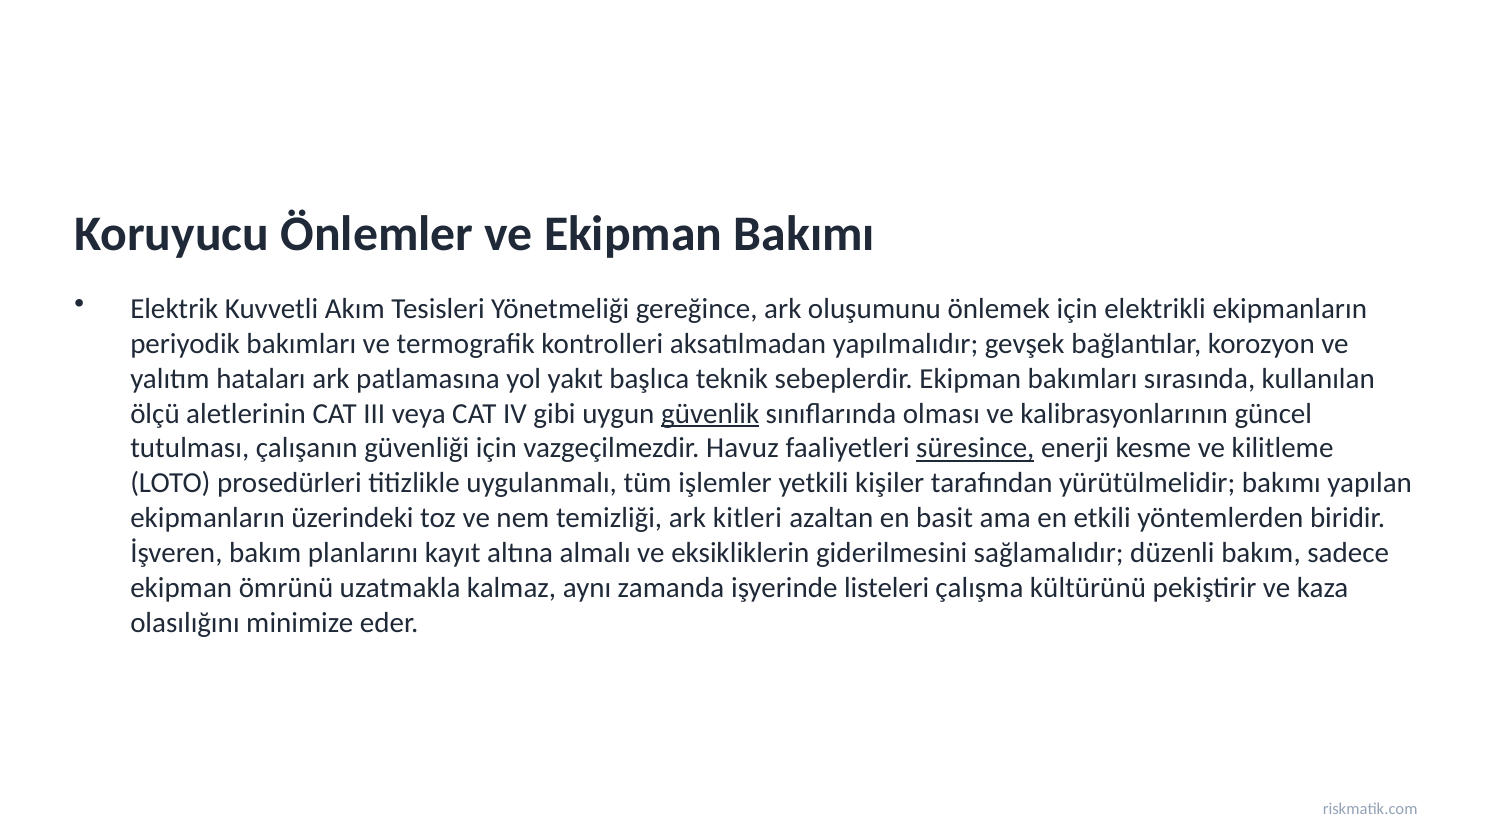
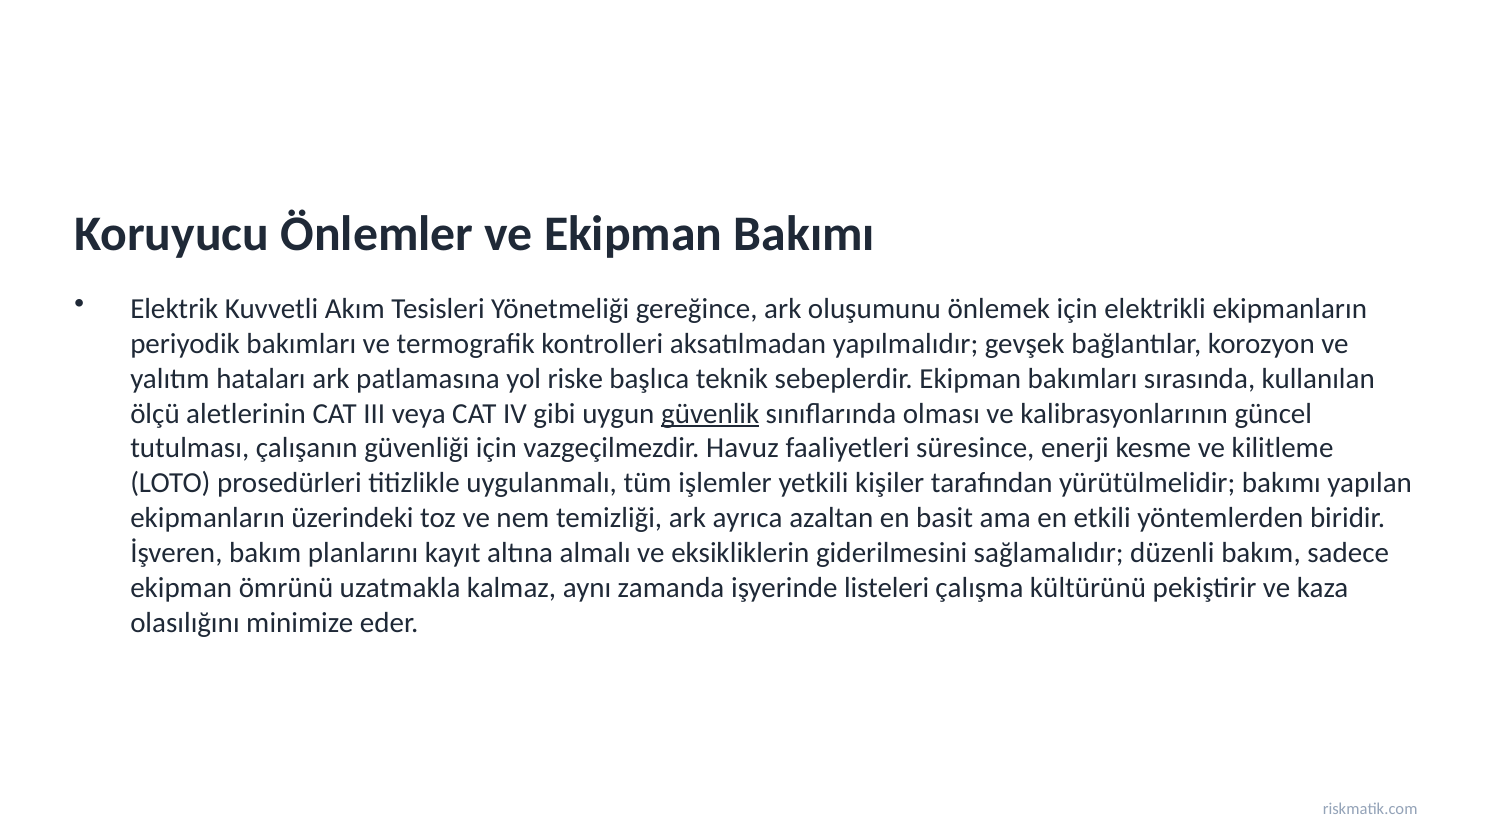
yakıt: yakıt -> riske
süresince underline: present -> none
kitleri: kitleri -> ayrıca
